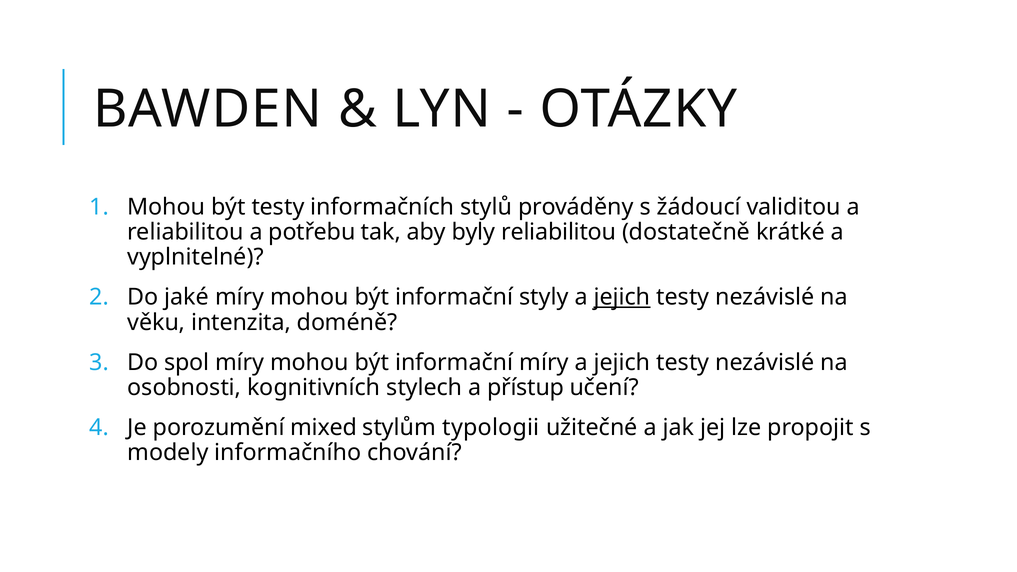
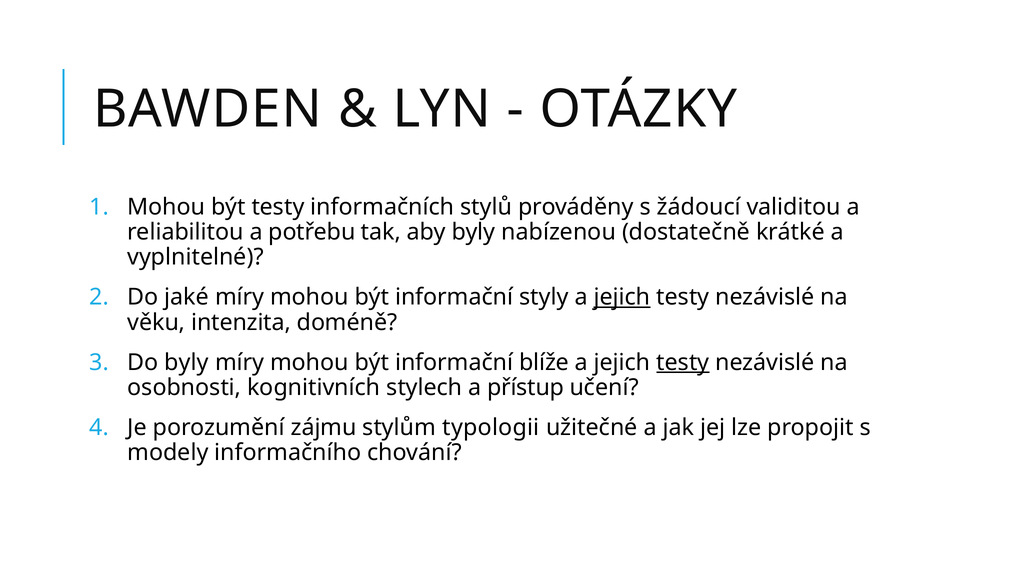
byly reliabilitou: reliabilitou -> nabízenou
Do spol: spol -> byly
informační míry: míry -> blíže
testy at (683, 362) underline: none -> present
mixed: mixed -> zájmu
